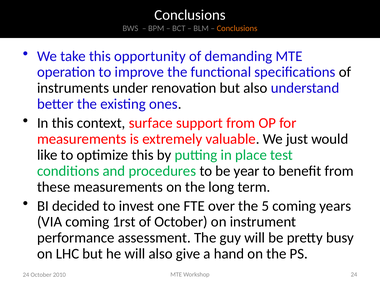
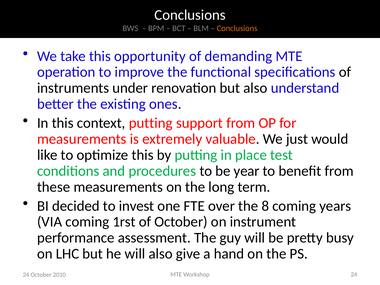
context surface: surface -> putting
5: 5 -> 8
